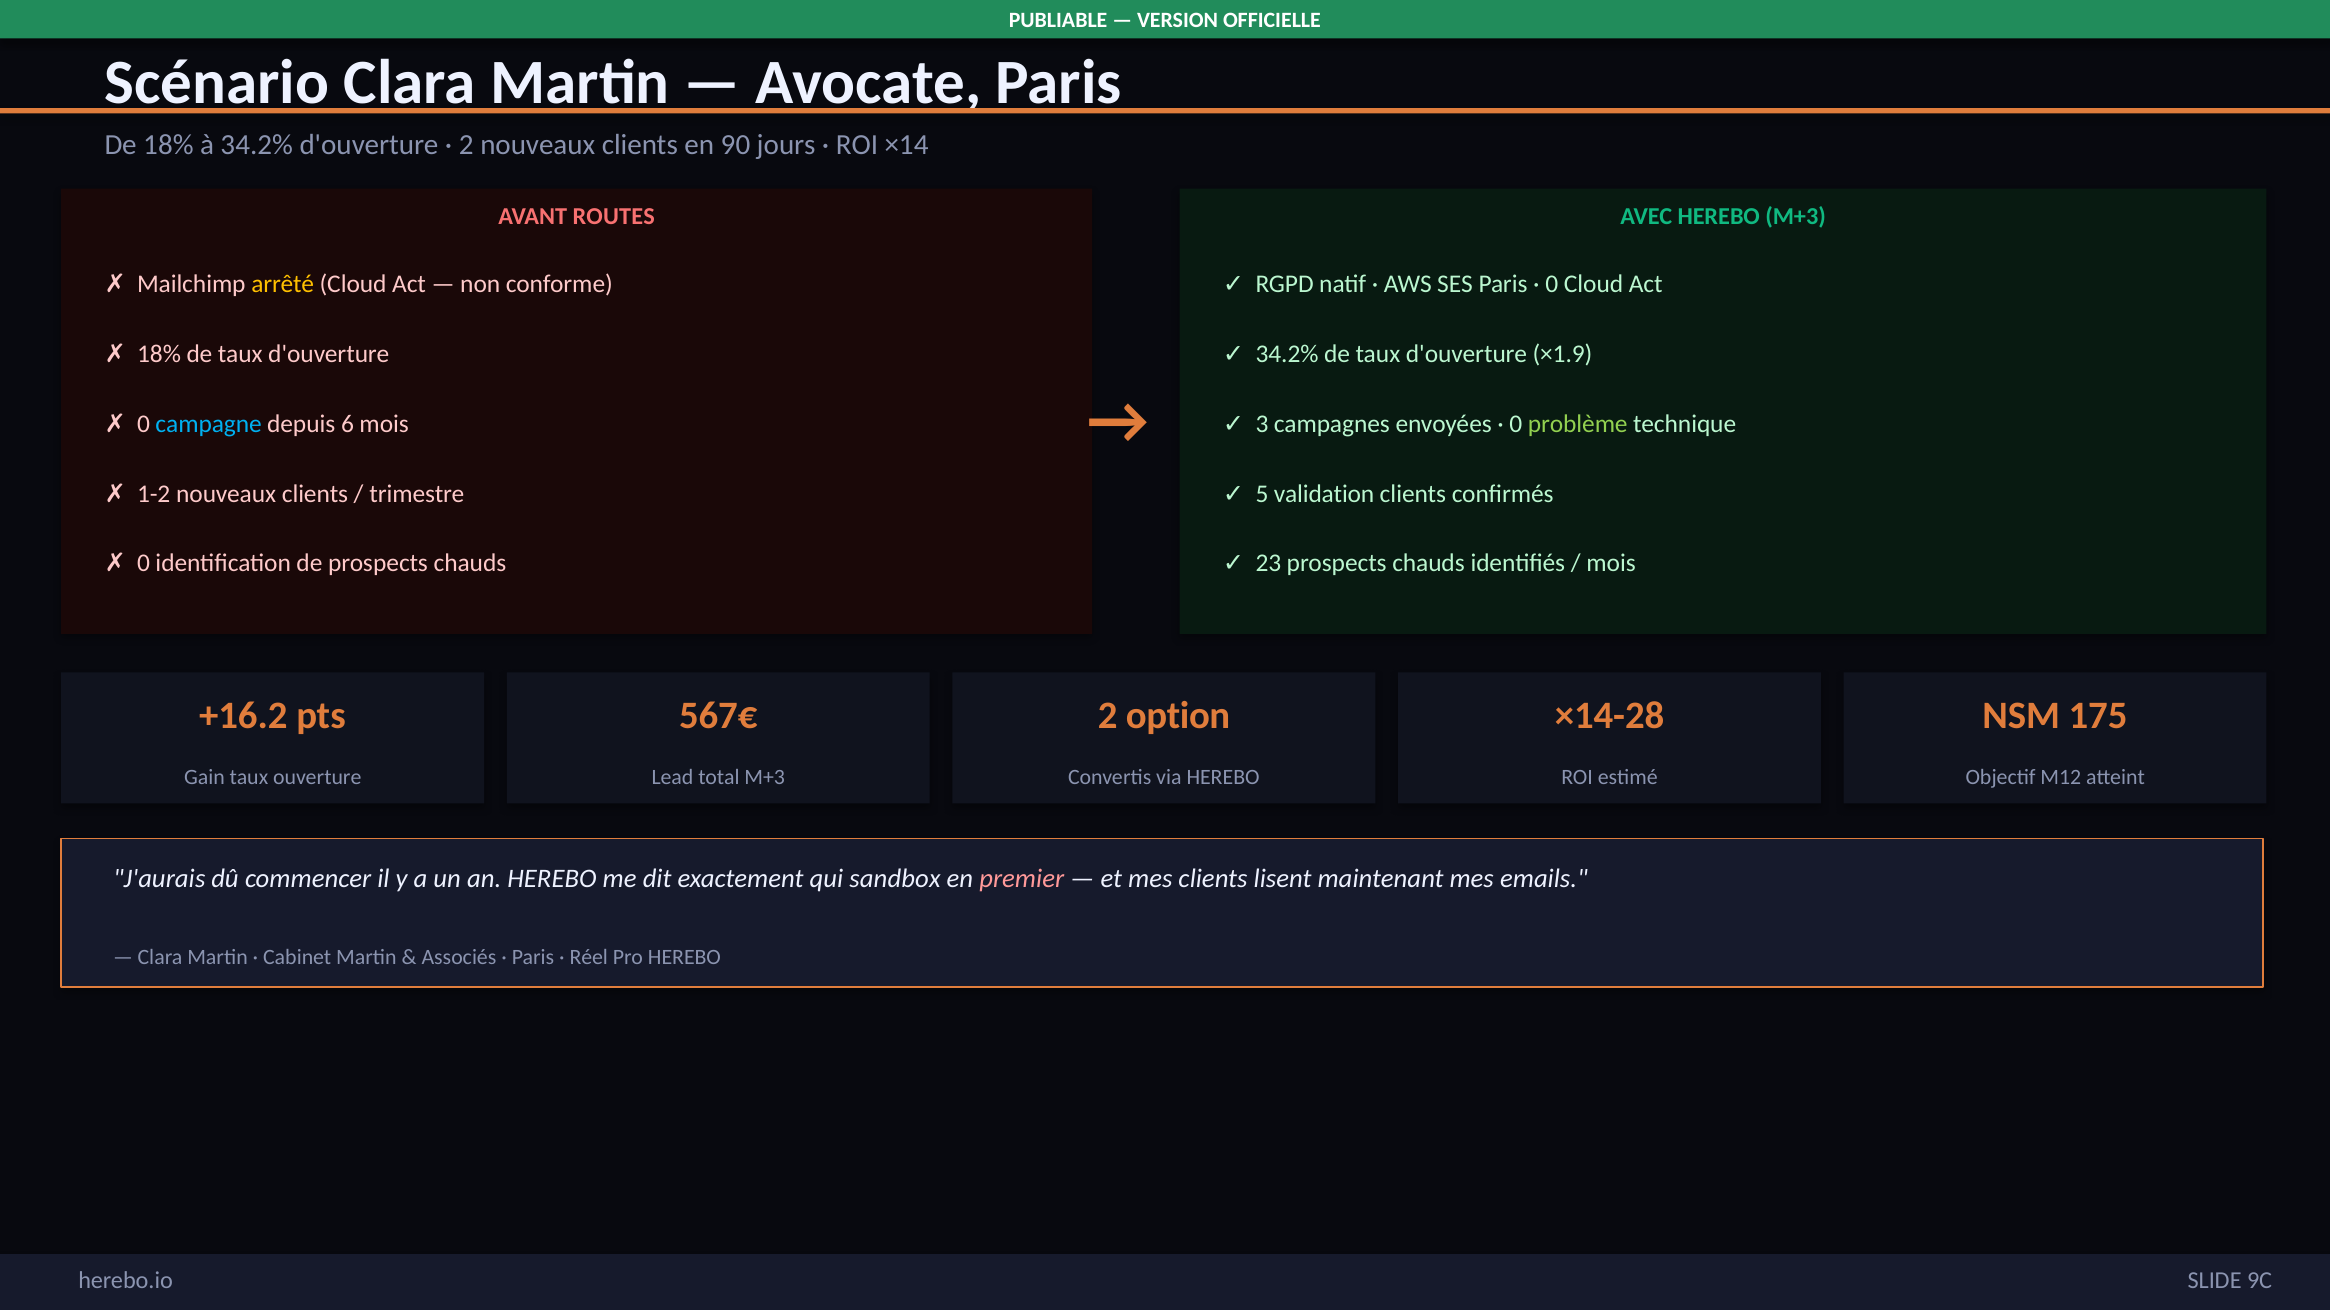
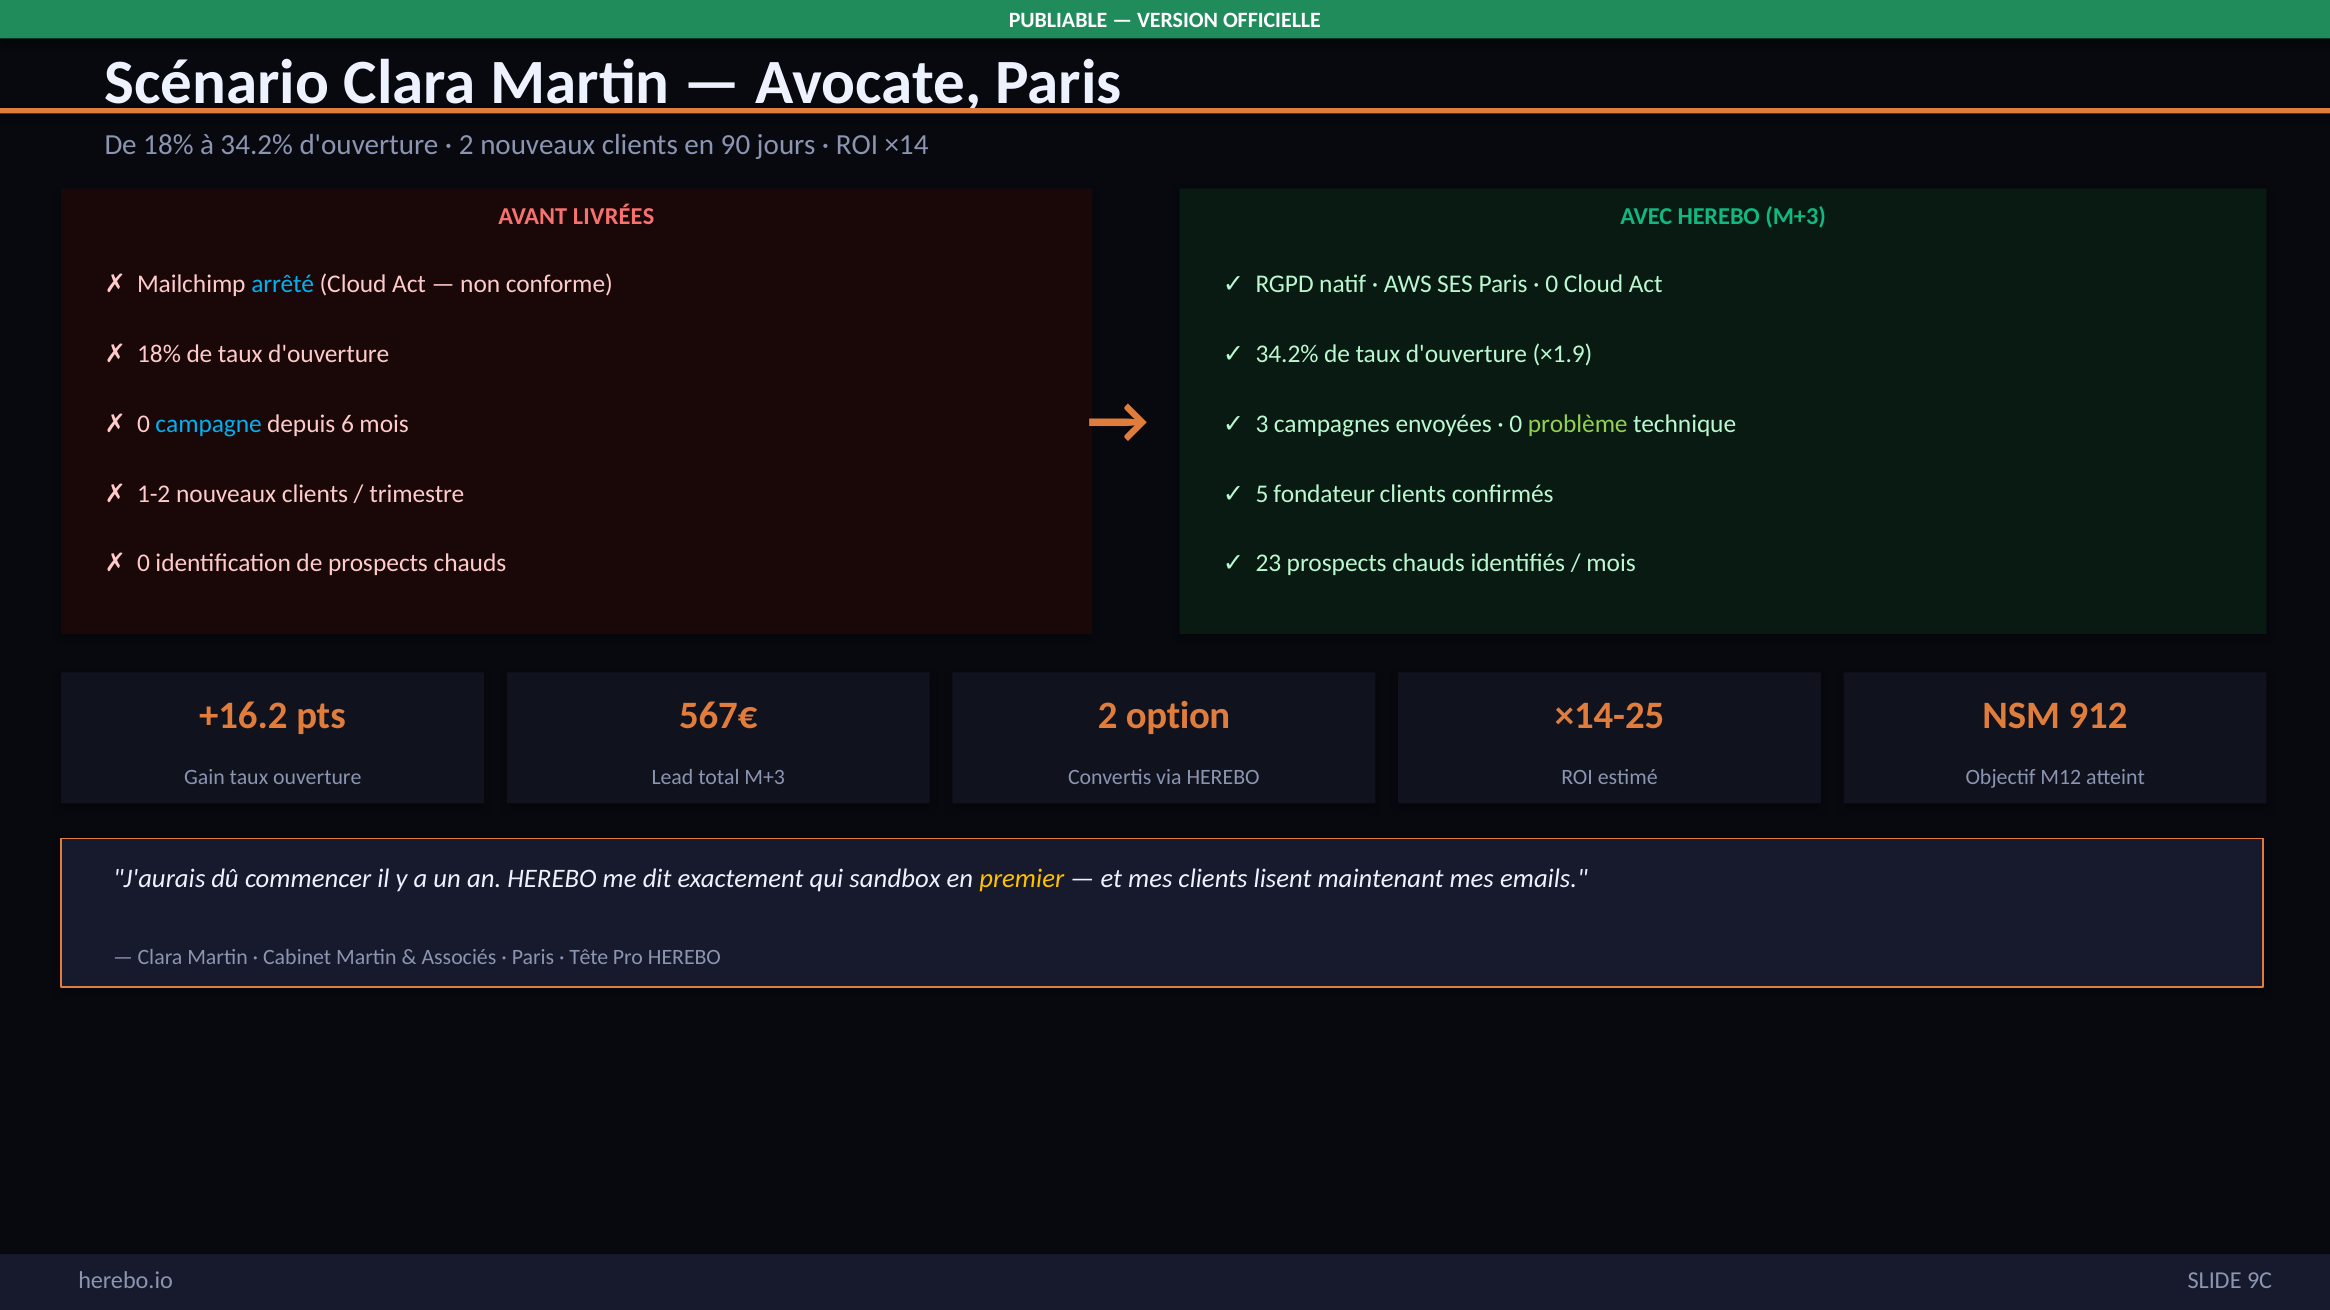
ROUTES: ROUTES -> LIVRÉES
arrêté colour: yellow -> light blue
validation: validation -> fondateur
×14-28: ×14-28 -> ×14-25
175: 175 -> 912
premier colour: pink -> yellow
Réel: Réel -> Tête
